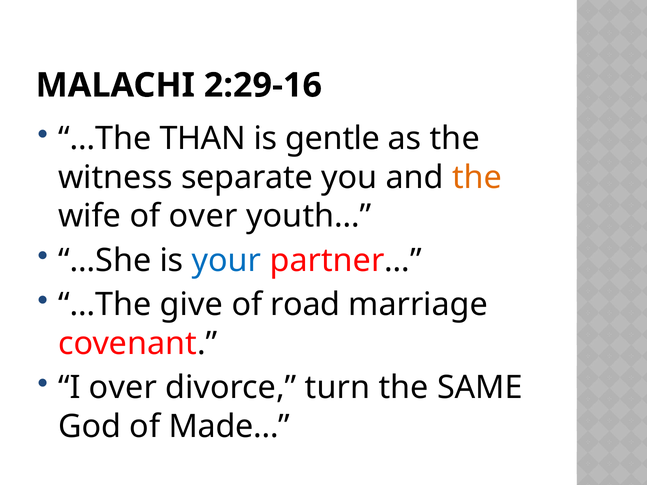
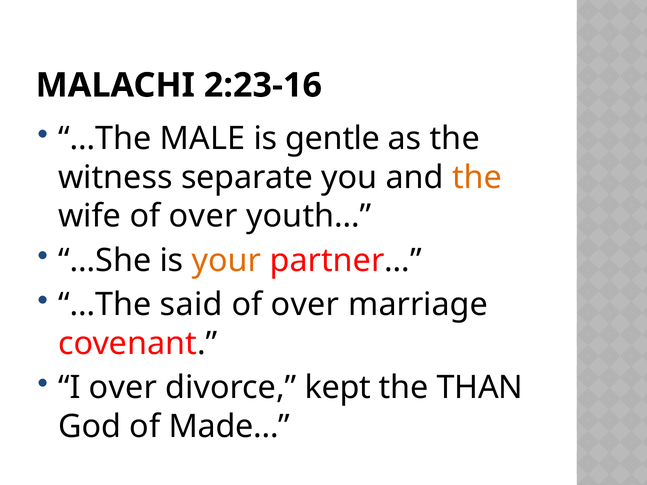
2:29-16: 2:29-16 -> 2:23-16
THAN: THAN -> MALE
your colour: blue -> orange
give: give -> said
road at (305, 305): road -> over
turn: turn -> kept
SAME: SAME -> THAN
